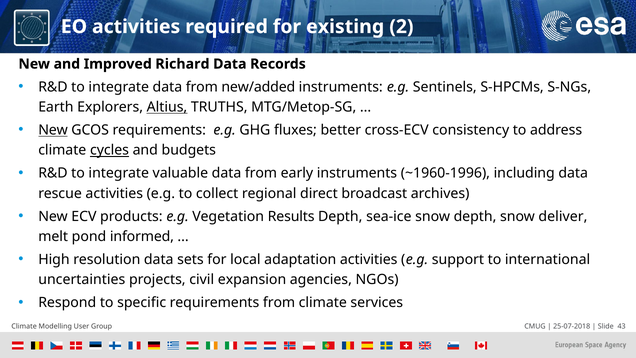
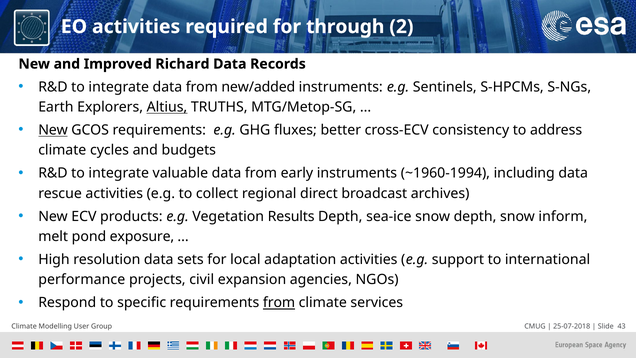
existing: existing -> through
cycles underline: present -> none
~1960-1996: ~1960-1996 -> ~1960-1994
deliver: deliver -> inform
informed: informed -> exposure
uncertainties: uncertainties -> performance
from at (279, 303) underline: none -> present
